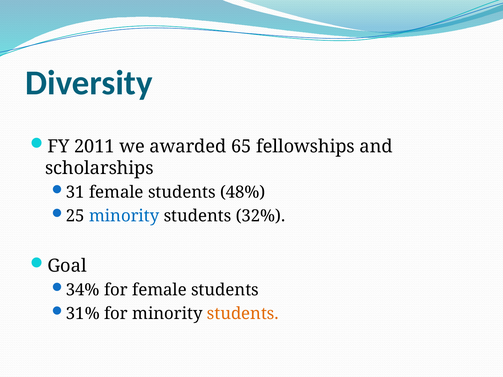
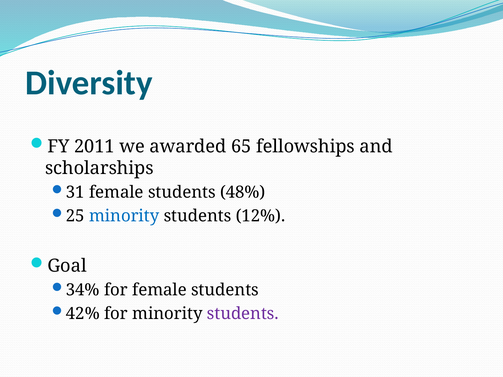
32%: 32% -> 12%
31%: 31% -> 42%
students at (243, 314) colour: orange -> purple
